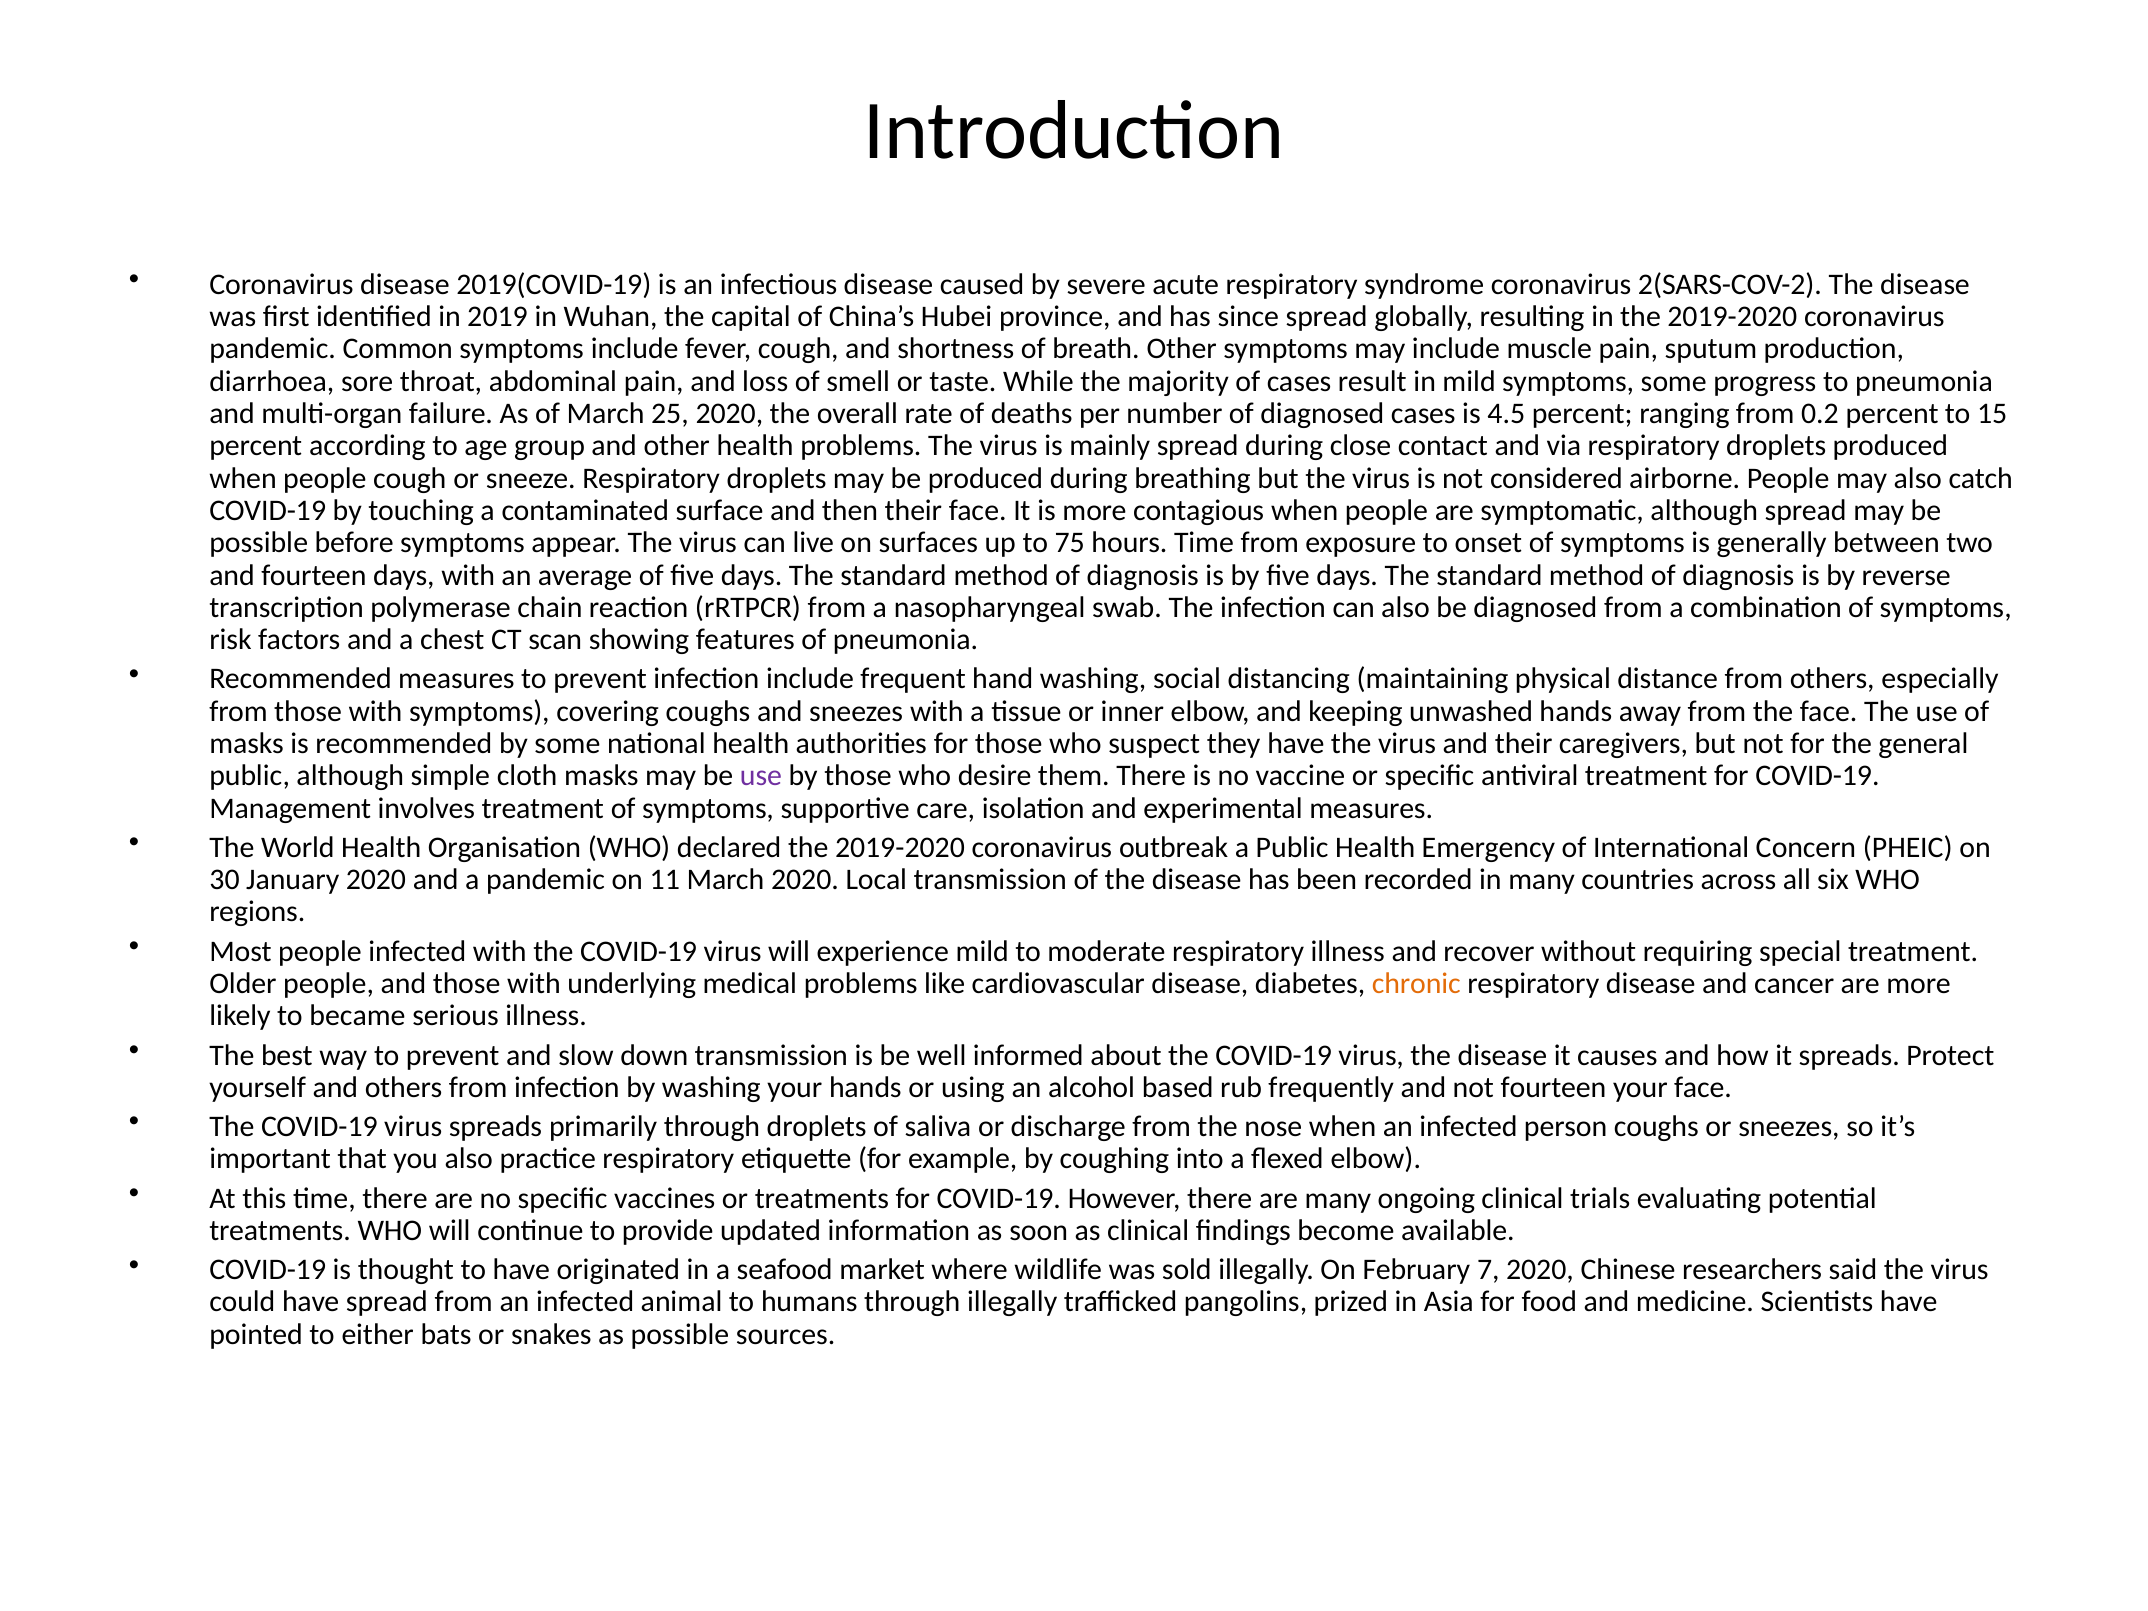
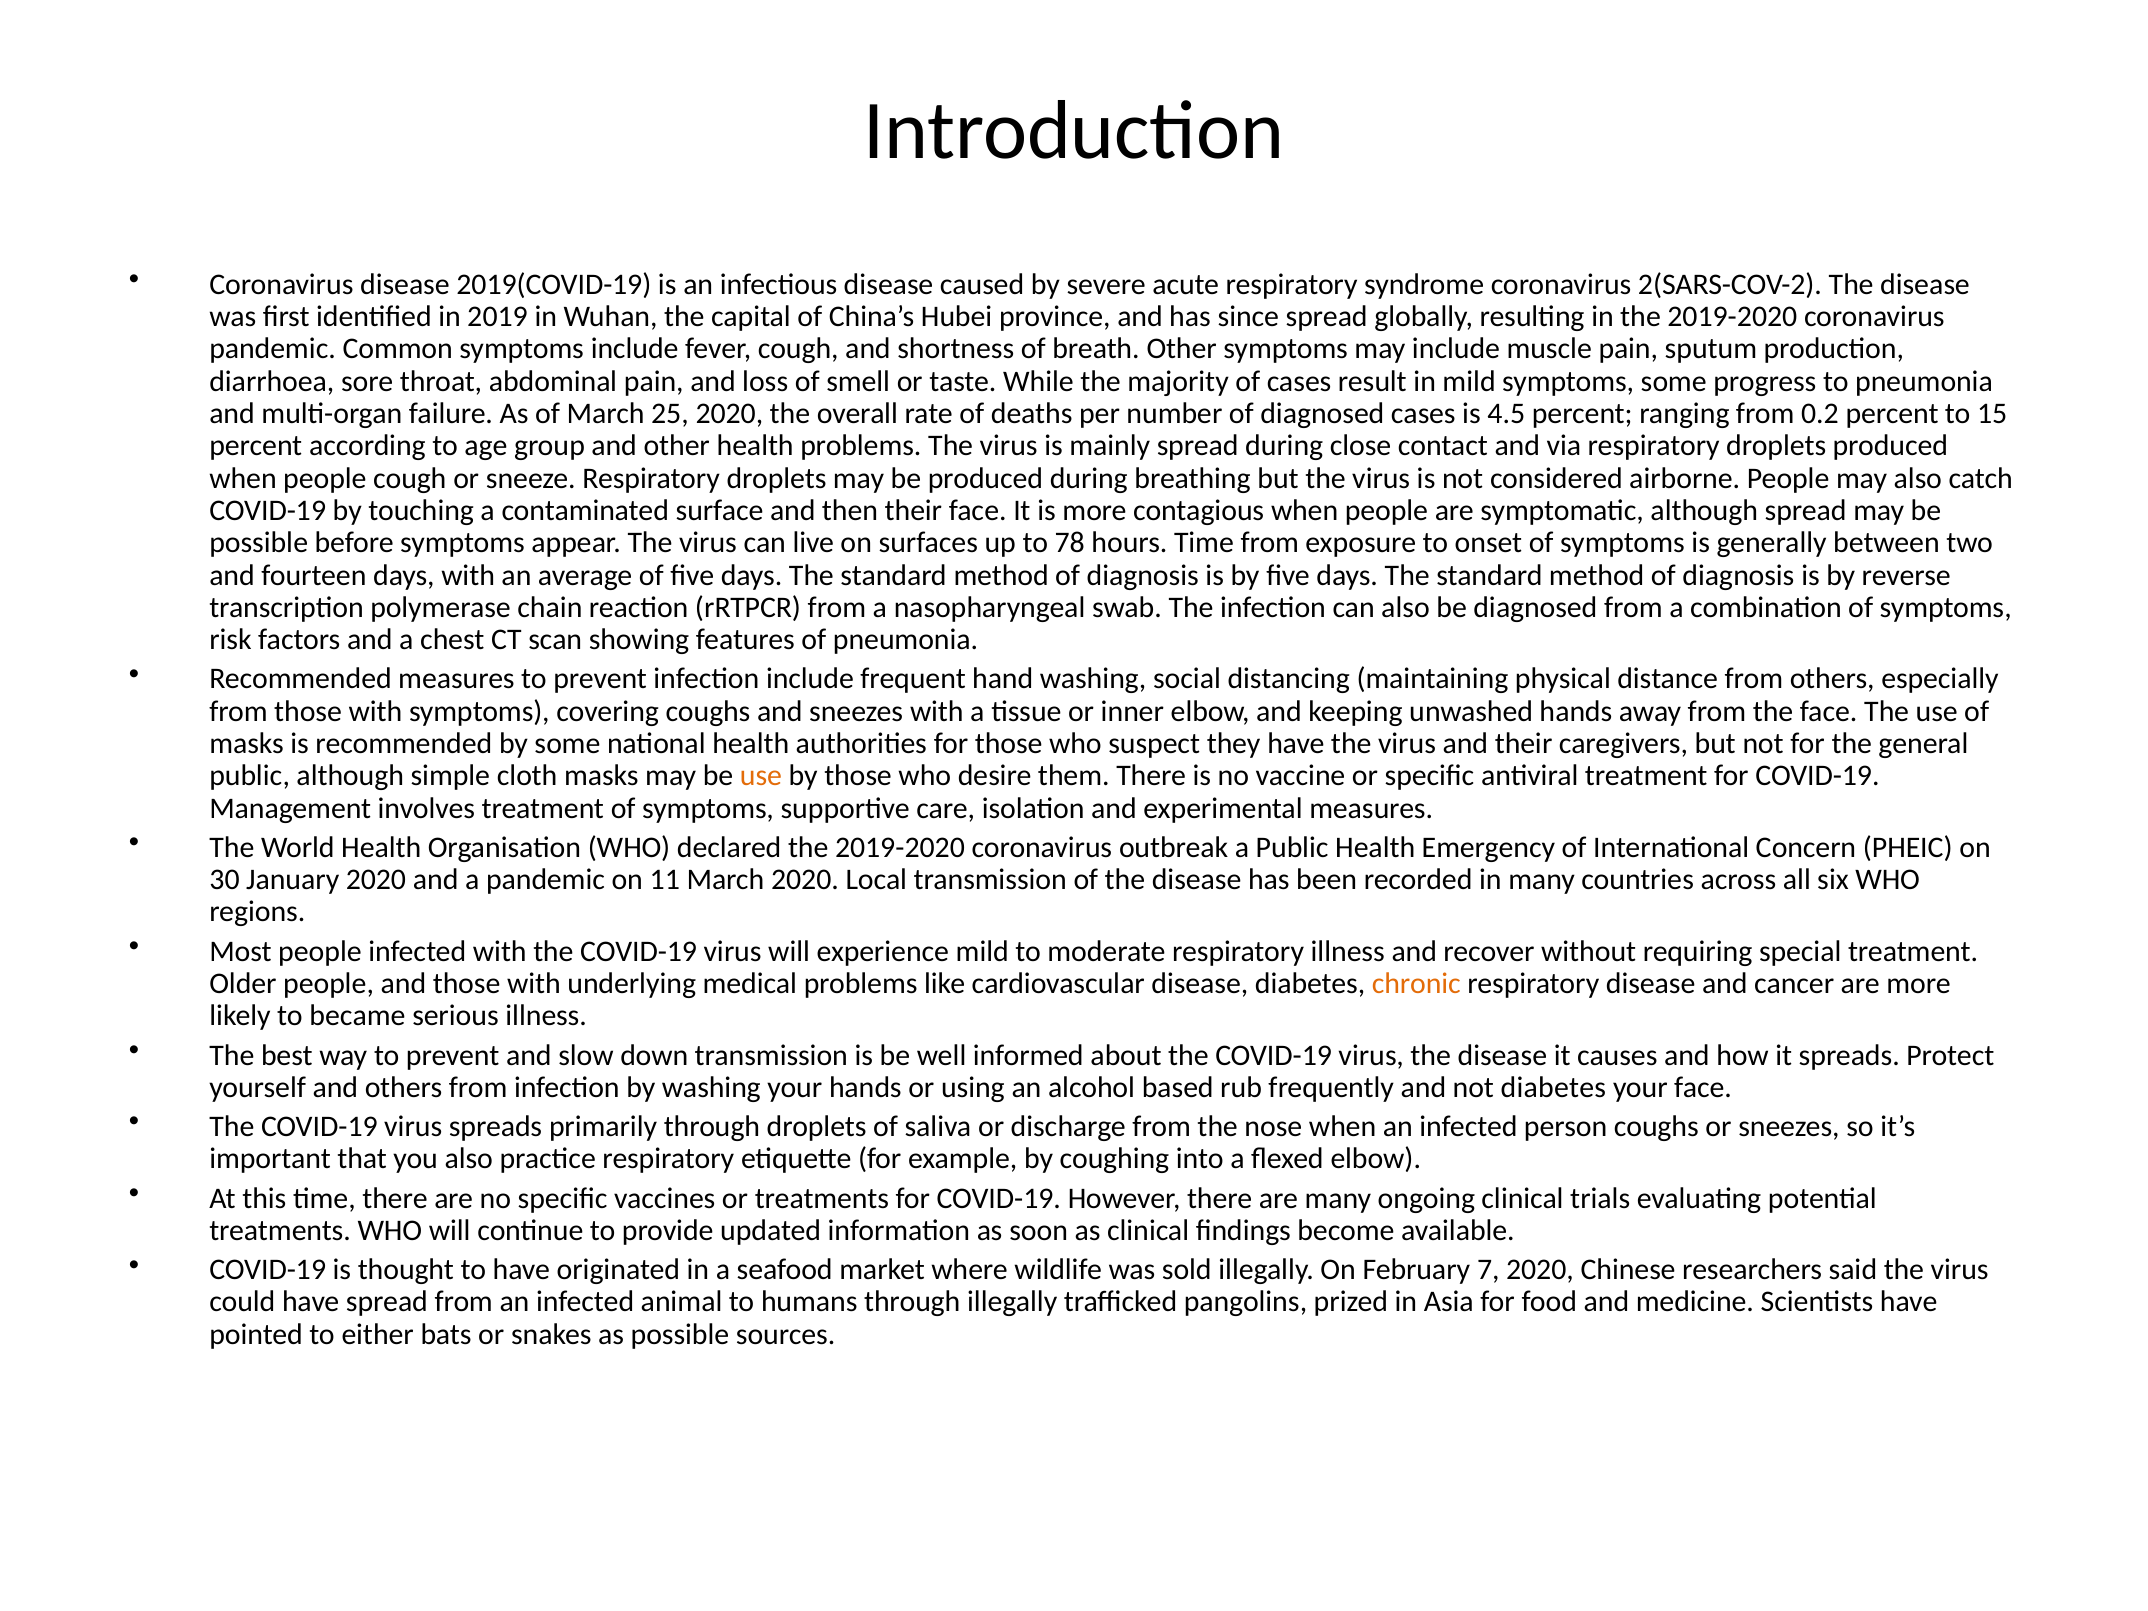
75: 75 -> 78
use at (761, 776) colour: purple -> orange
not fourteen: fourteen -> diabetes
